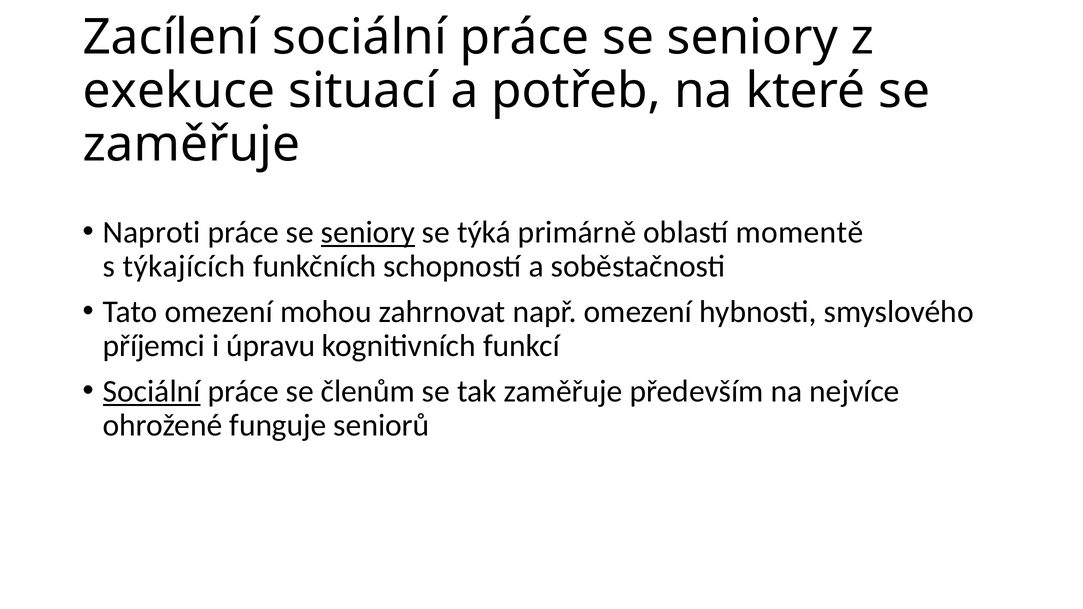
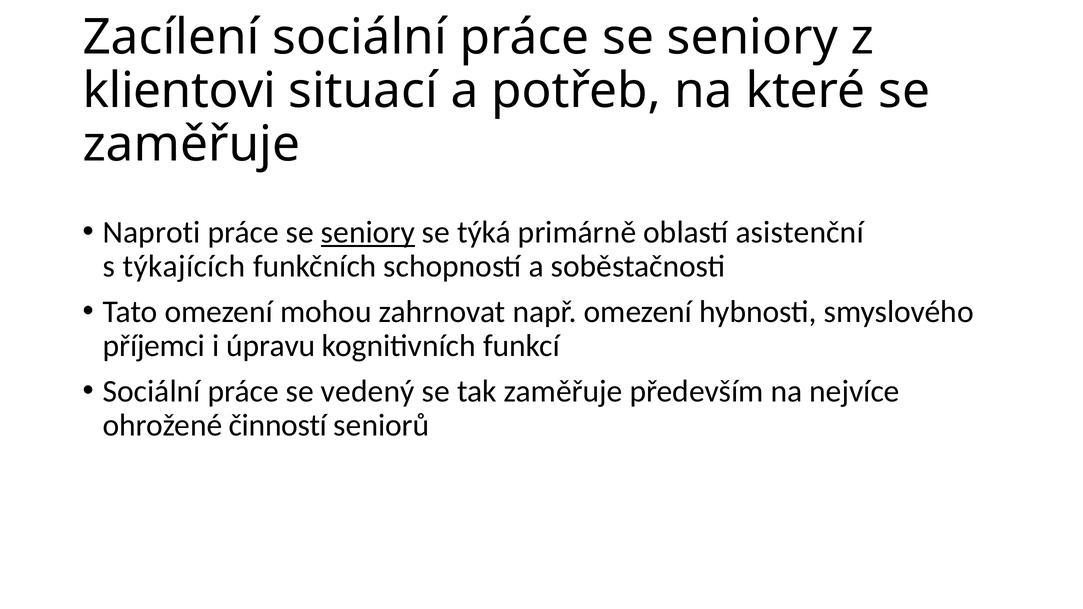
exekuce: exekuce -> klientovi
momentě: momentě -> asistenční
Sociální at (152, 391) underline: present -> none
členům: členům -> vedený
funguje: funguje -> činností
